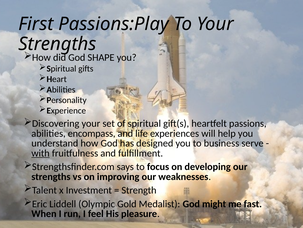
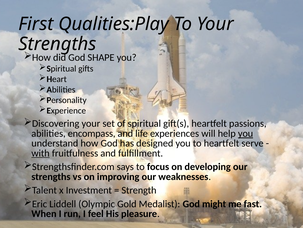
Passions:Play: Passions:Play -> Qualities:Play
you at (246, 133) underline: none -> present
to business: business -> heartfelt
